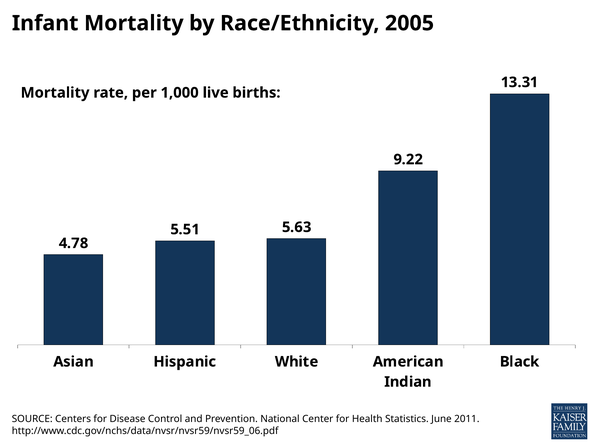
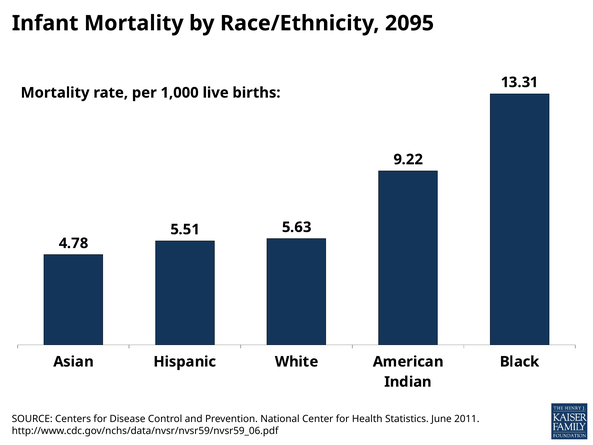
2005: 2005 -> 2095
